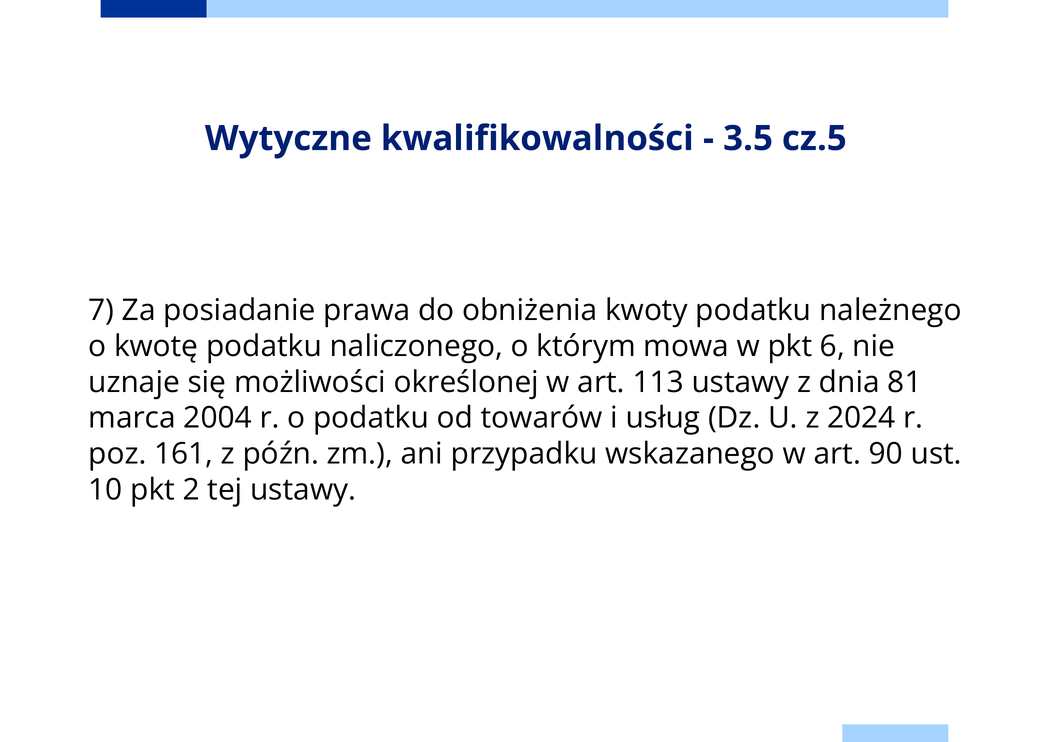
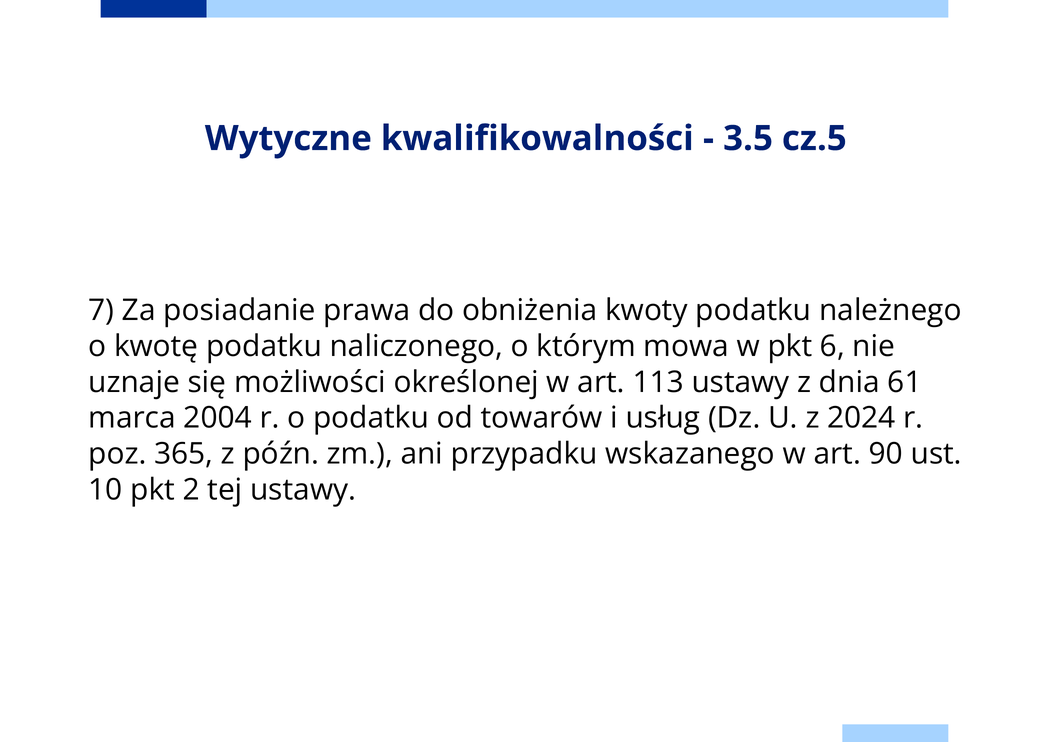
81: 81 -> 61
161: 161 -> 365
